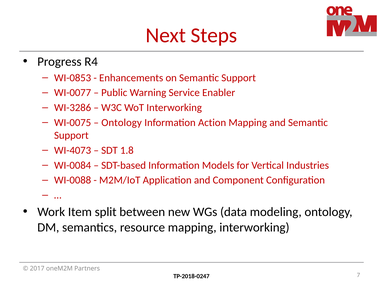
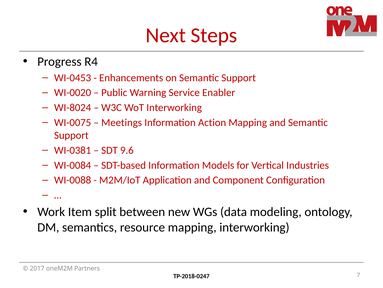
WI-0853: WI-0853 -> WI-0453
WI-0077: WI-0077 -> WI-0020
WI-3286: WI-3286 -> WI-8024
Ontology at (122, 122): Ontology -> Meetings
WI-4073: WI-4073 -> WI-0381
1.8: 1.8 -> 9.6
